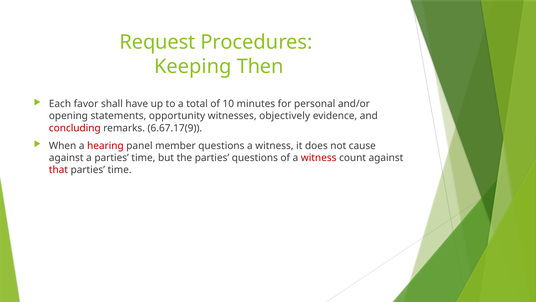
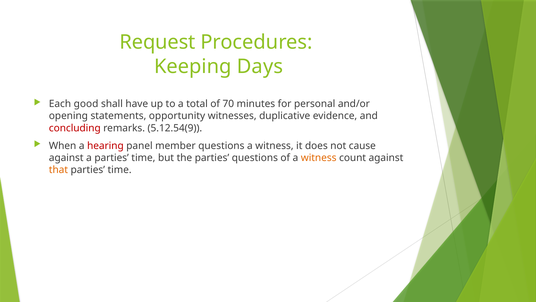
Then: Then -> Days
favor: favor -> good
10: 10 -> 70
objectively: objectively -> duplicative
6.67.17(9: 6.67.17(9 -> 5.12.54(9
witness at (319, 158) colour: red -> orange
that colour: red -> orange
